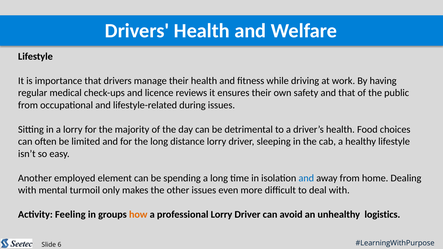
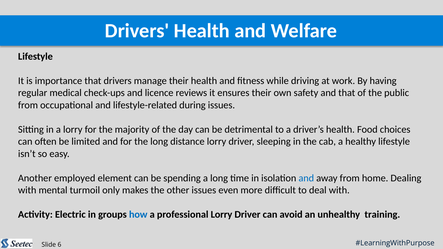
Feeling: Feeling -> Electric
how colour: orange -> blue
logistics: logistics -> training
